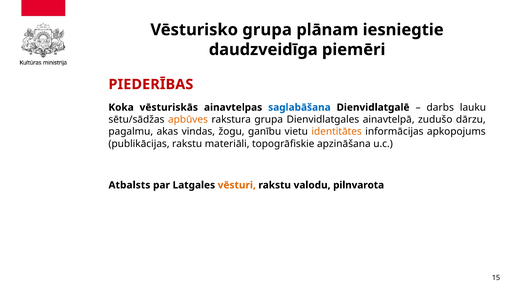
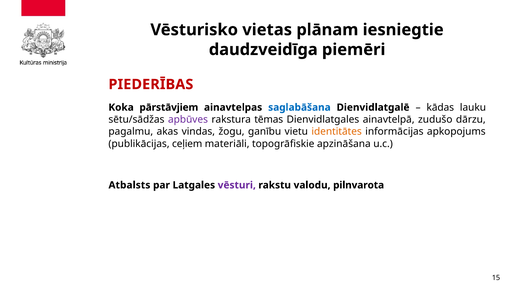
Vēsturisko grupa: grupa -> vietas
vēsturiskās: vēsturiskās -> pārstāvjiem
darbs: darbs -> kādas
apbūves colour: orange -> purple
rakstura grupa: grupa -> tēmas
publikācijas rakstu: rakstu -> ceļiem
vēsturi colour: orange -> purple
